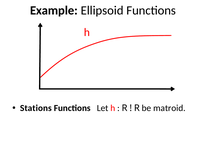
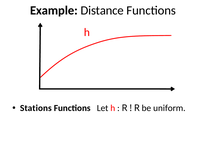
Ellipsoid: Ellipsoid -> Distance
matroid: matroid -> uniform
